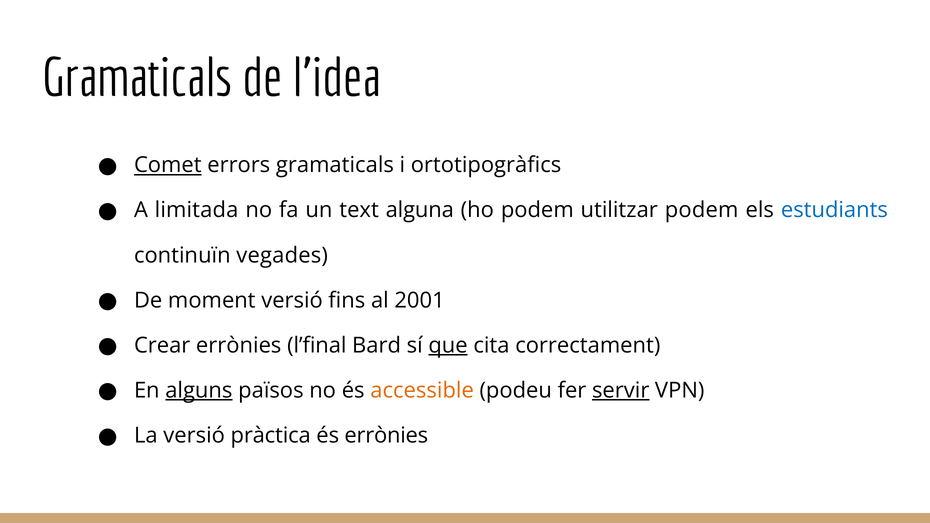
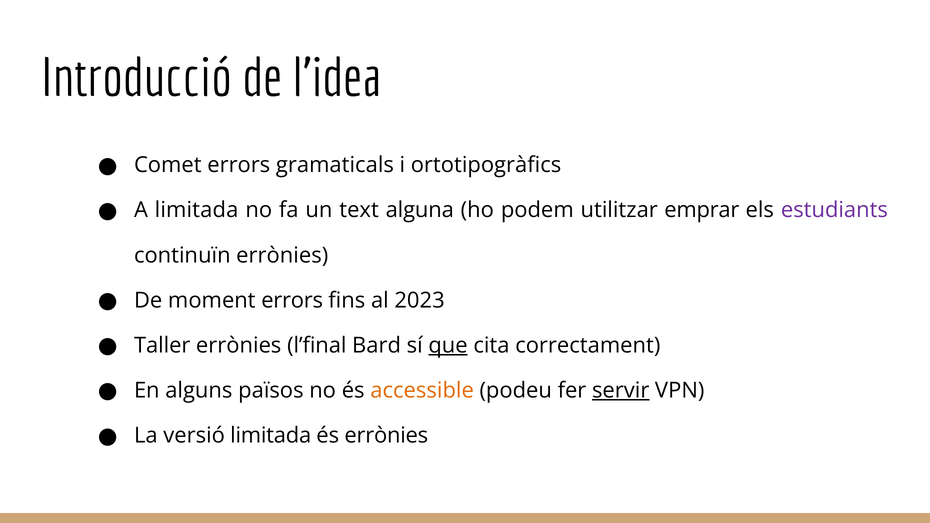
Gramaticals at (137, 79): Gramaticals -> Introducció
Comet underline: present -> none
utilitzar podem: podem -> emprar
estudiants colour: blue -> purple
continuïn vegades: vegades -> errònies
moment versió: versió -> errors
2001: 2001 -> 2023
Crear: Crear -> Taller
alguns underline: present -> none
versió pràctica: pràctica -> limitada
